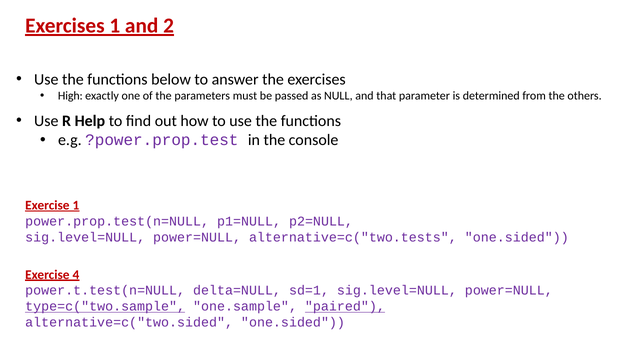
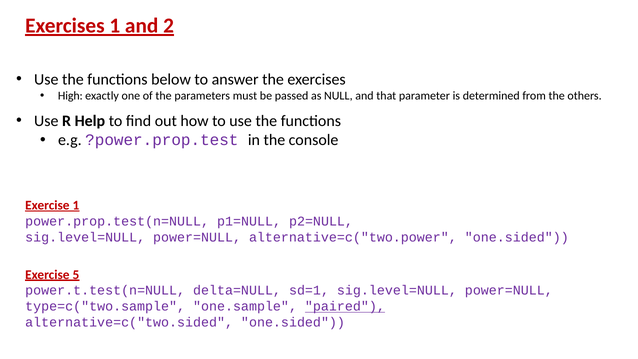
alternative=c("two.tests: alternative=c("two.tests -> alternative=c("two.power
4: 4 -> 5
type=c("two.sample underline: present -> none
